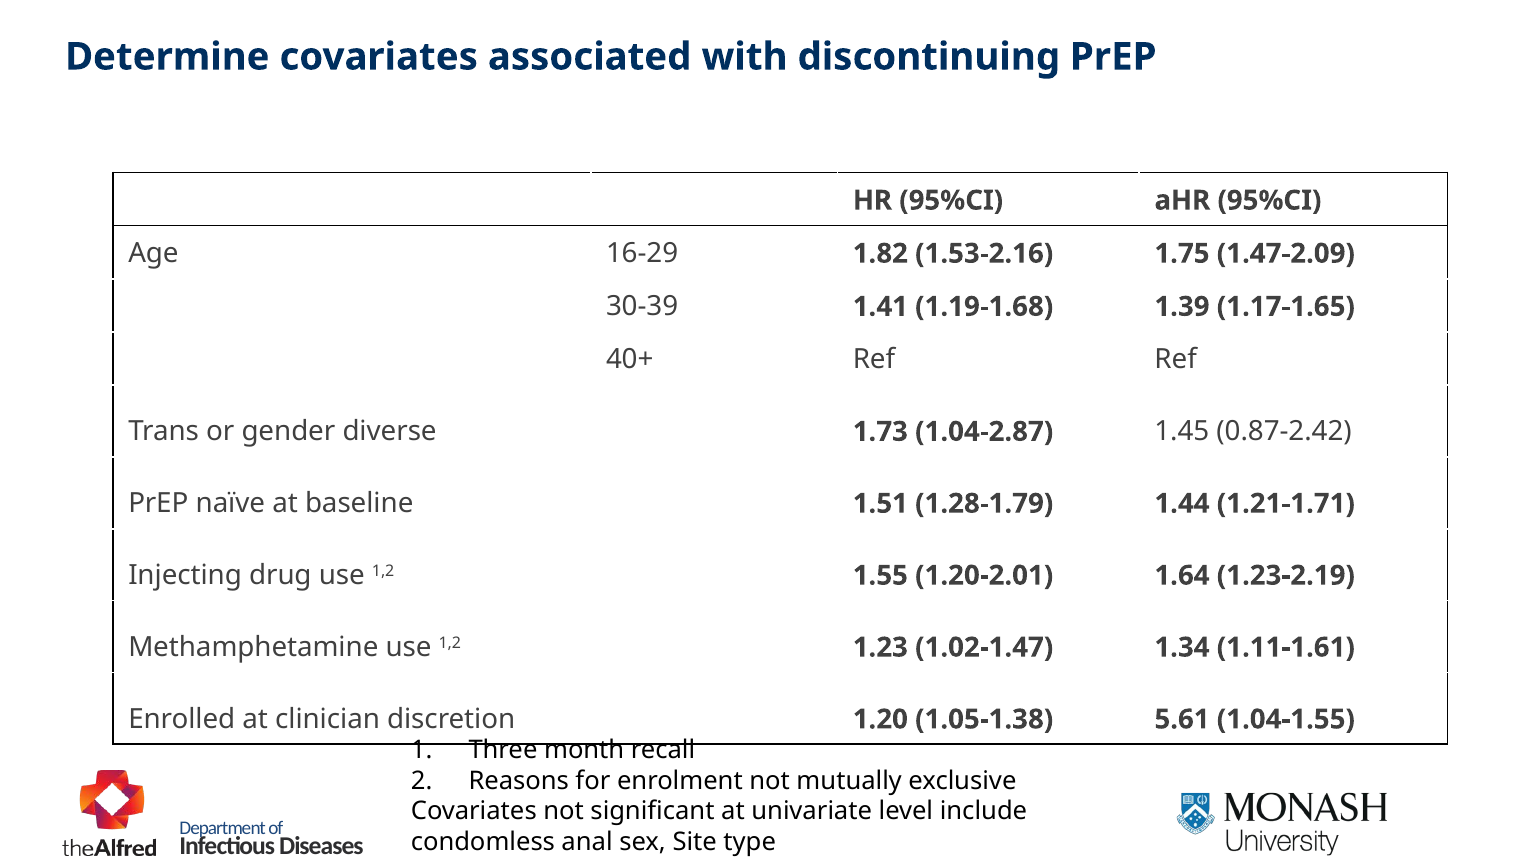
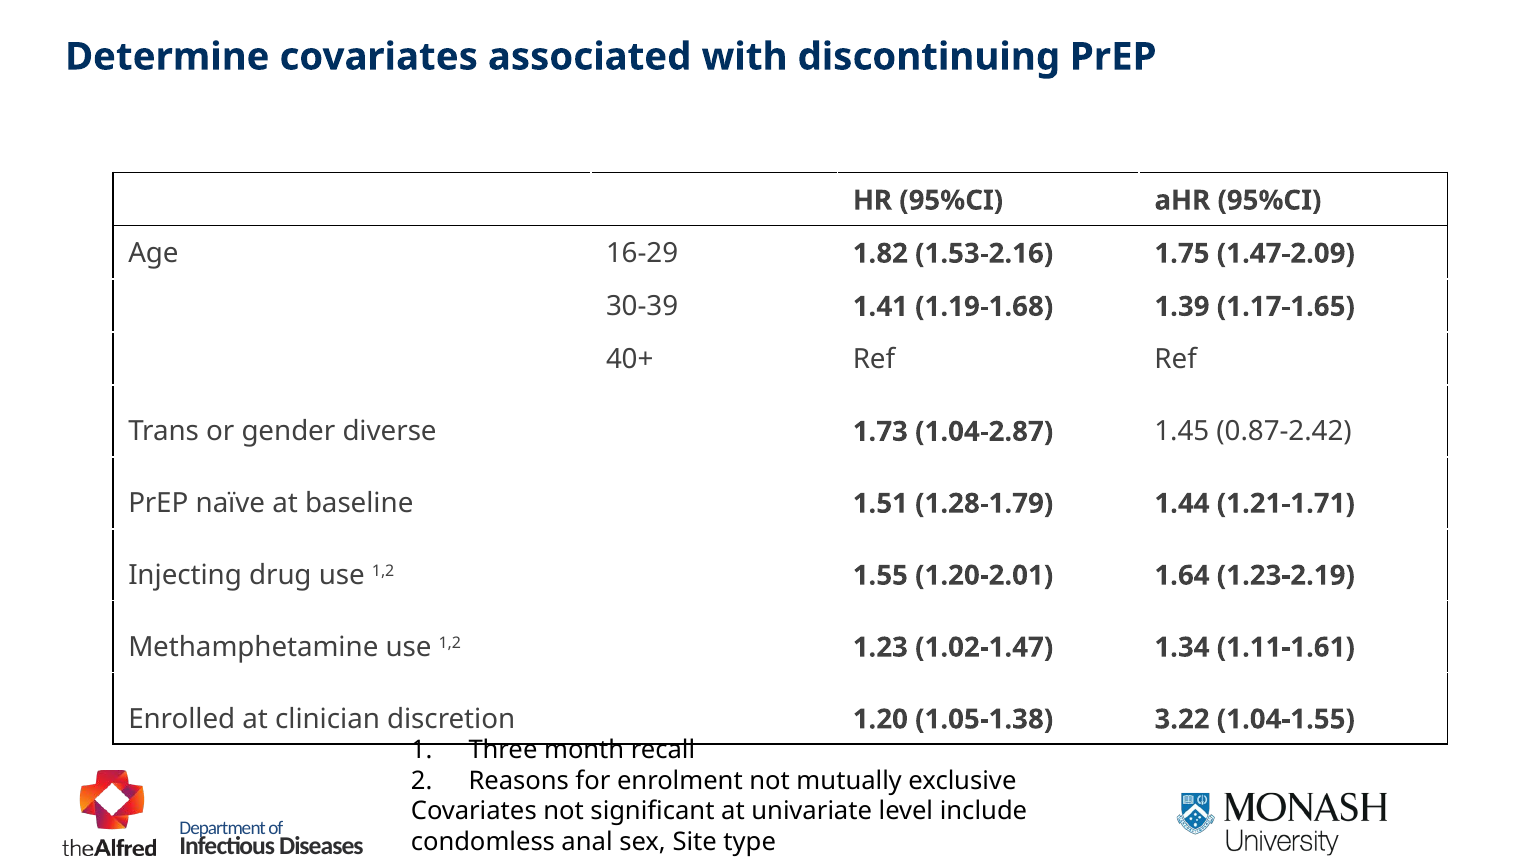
5.61: 5.61 -> 3.22
